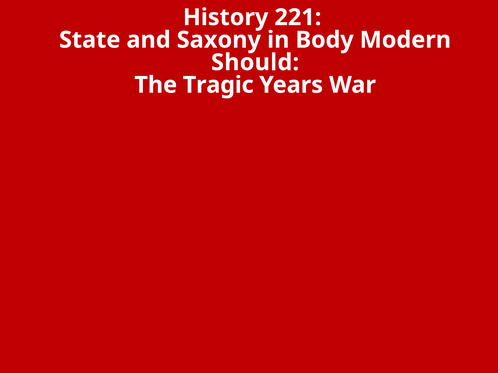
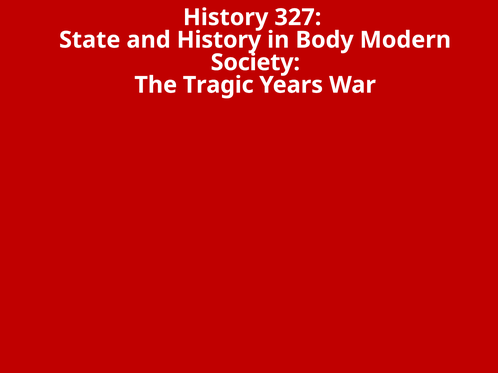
221: 221 -> 327
and Saxony: Saxony -> History
Should: Should -> Society
